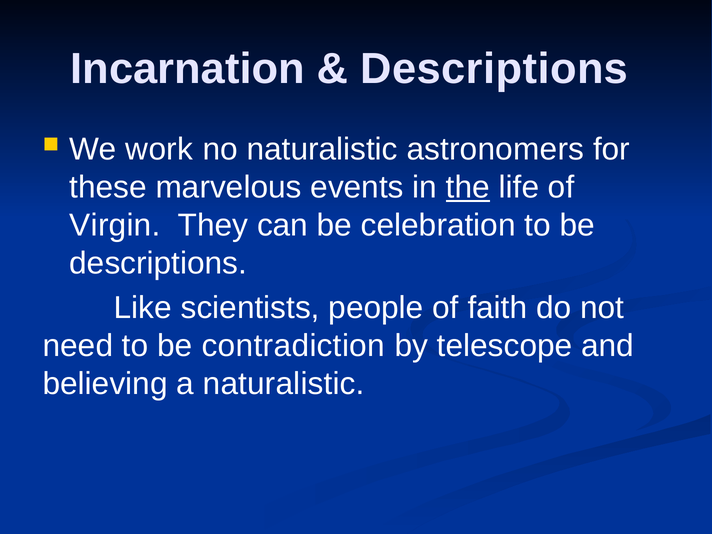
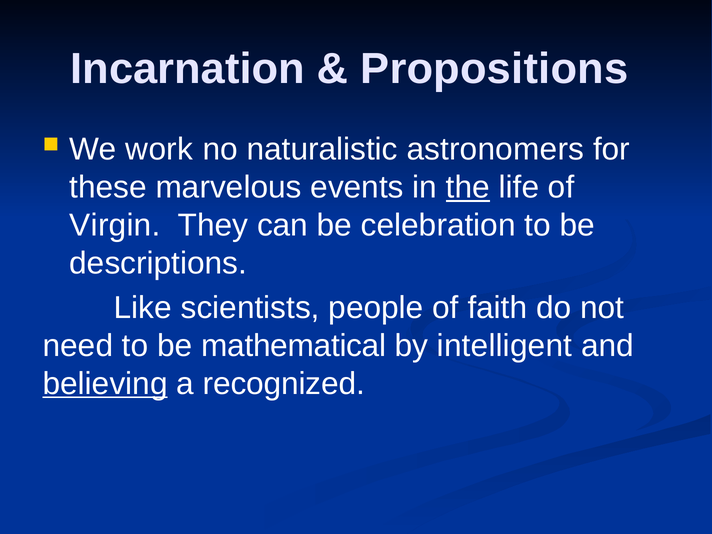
Descriptions at (494, 69): Descriptions -> Propositions
contradiction: contradiction -> mathematical
telescope: telescope -> intelligent
believing underline: none -> present
a naturalistic: naturalistic -> recognized
